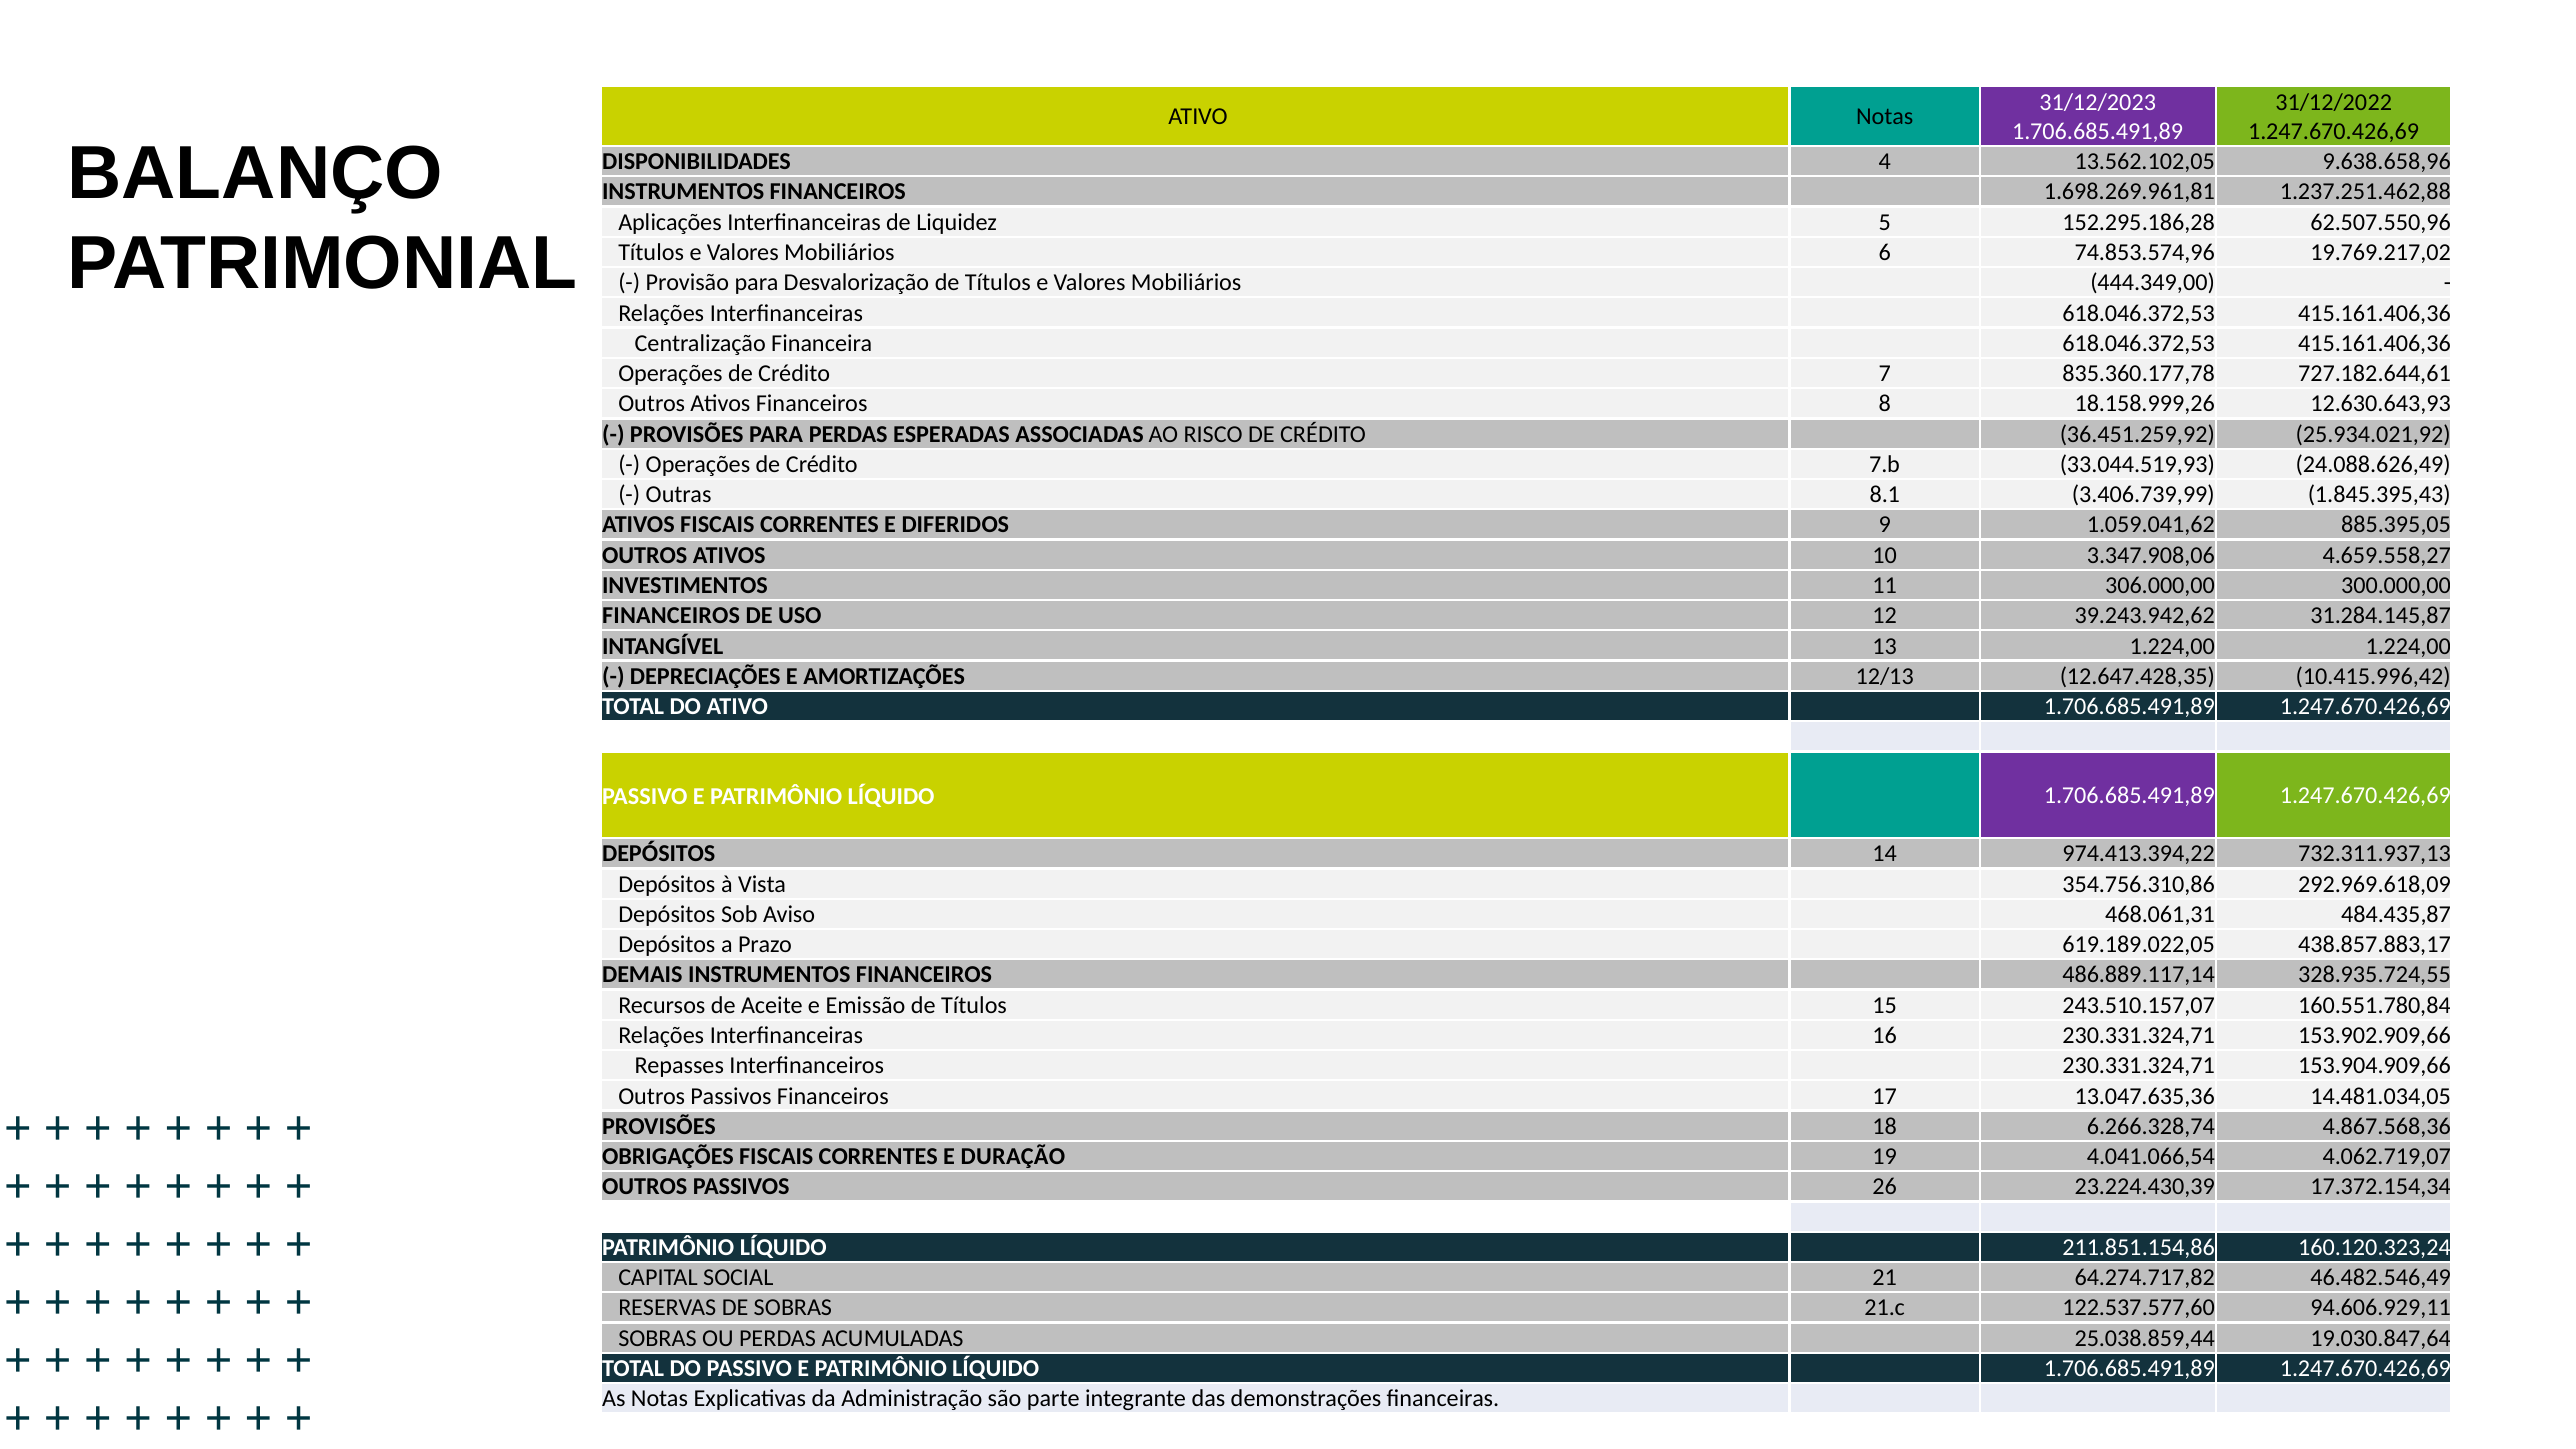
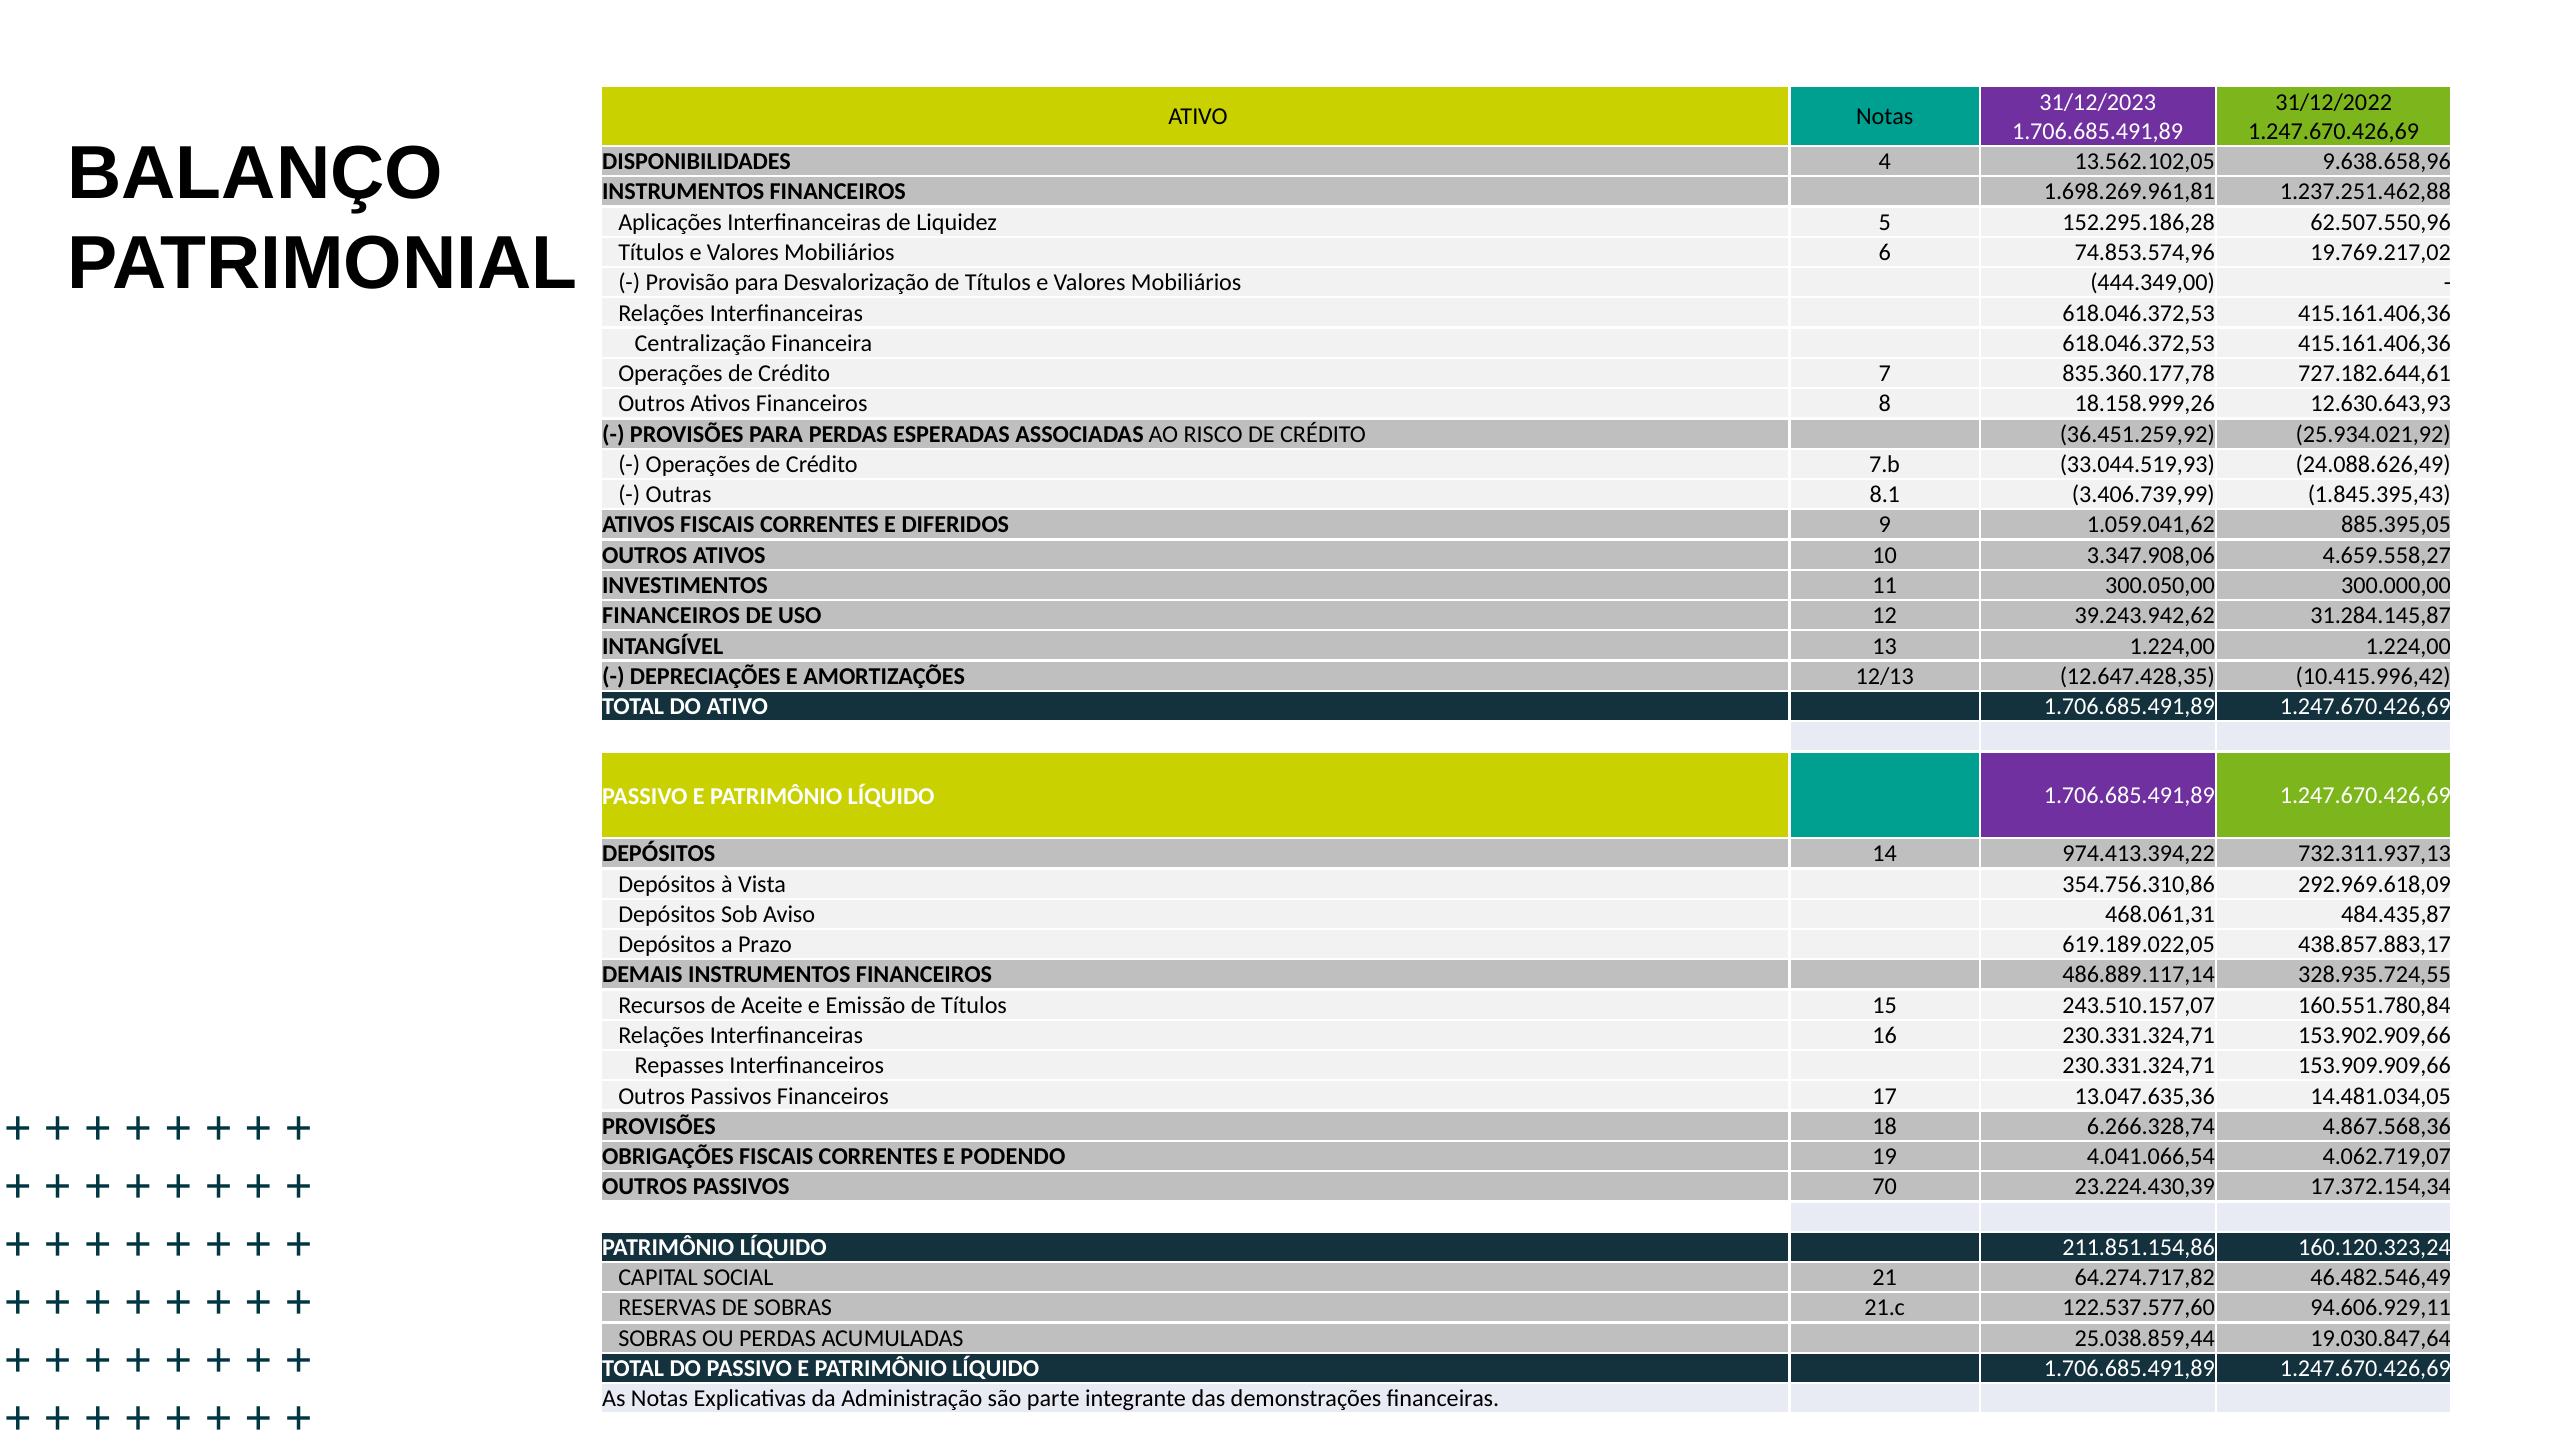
306.000,00: 306.000,00 -> 300.050,00
153.904.909,66: 153.904.909,66 -> 153.909.909,66
DURAÇÃO: DURAÇÃO -> PODENDO
26: 26 -> 70
